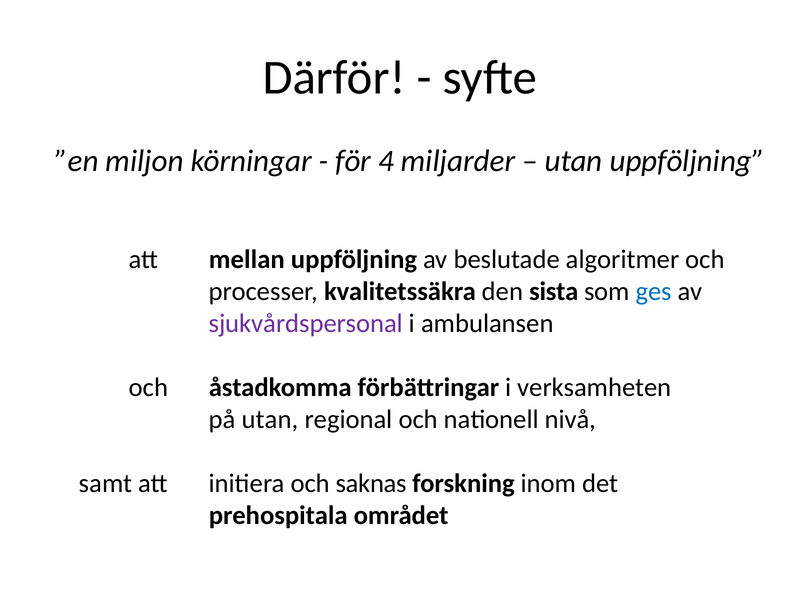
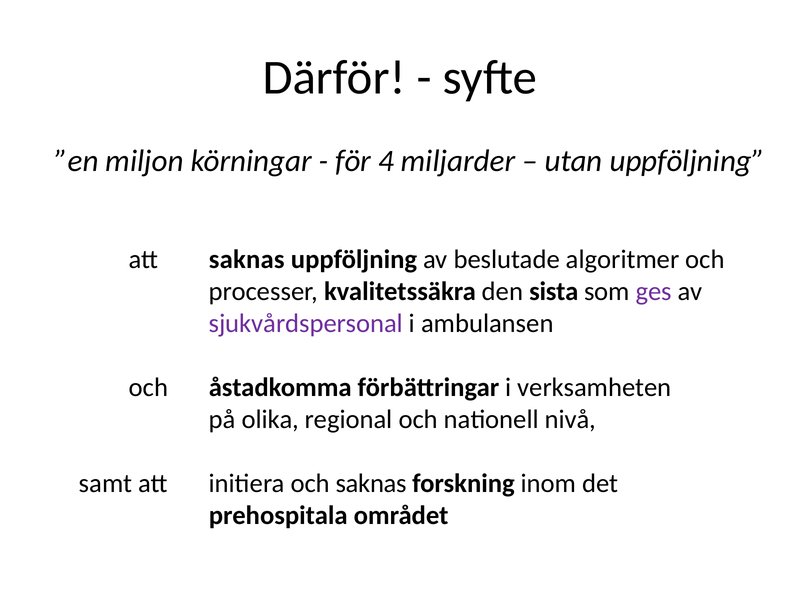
att mellan: mellan -> saknas
ges colour: blue -> purple
på utan: utan -> olika
